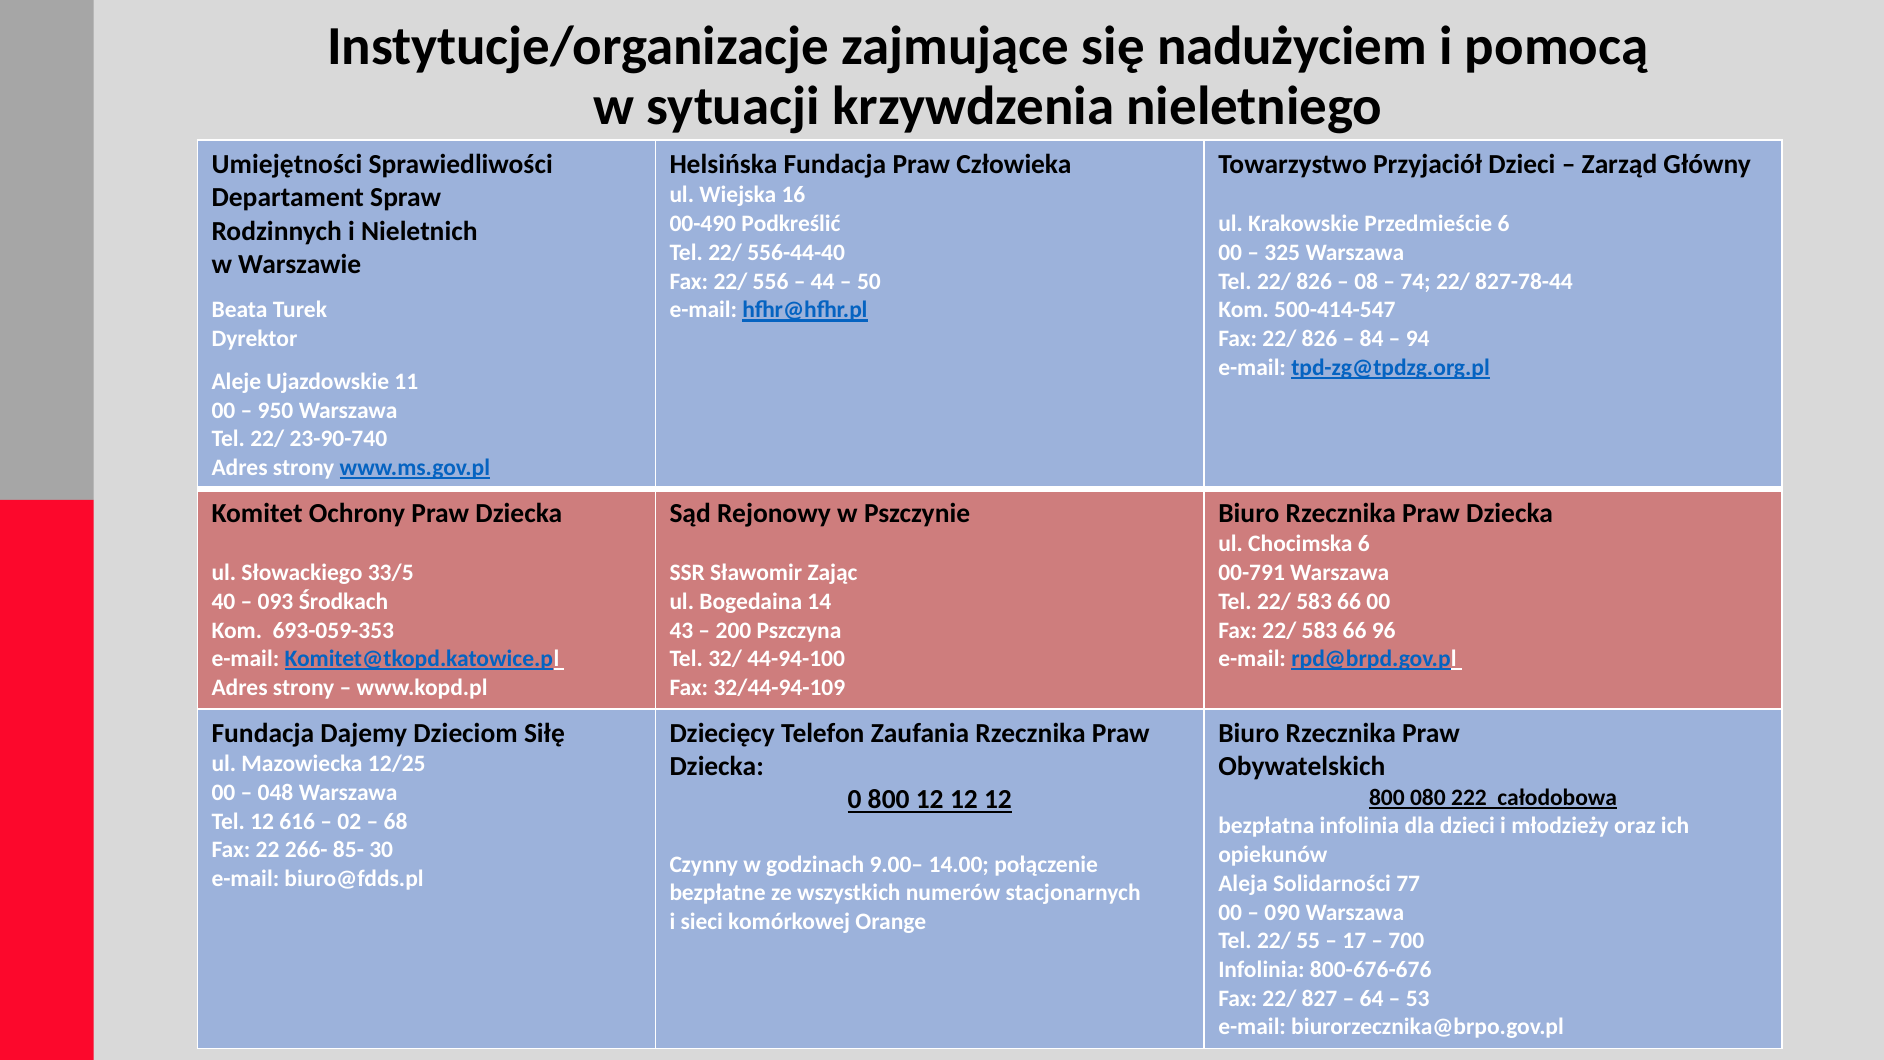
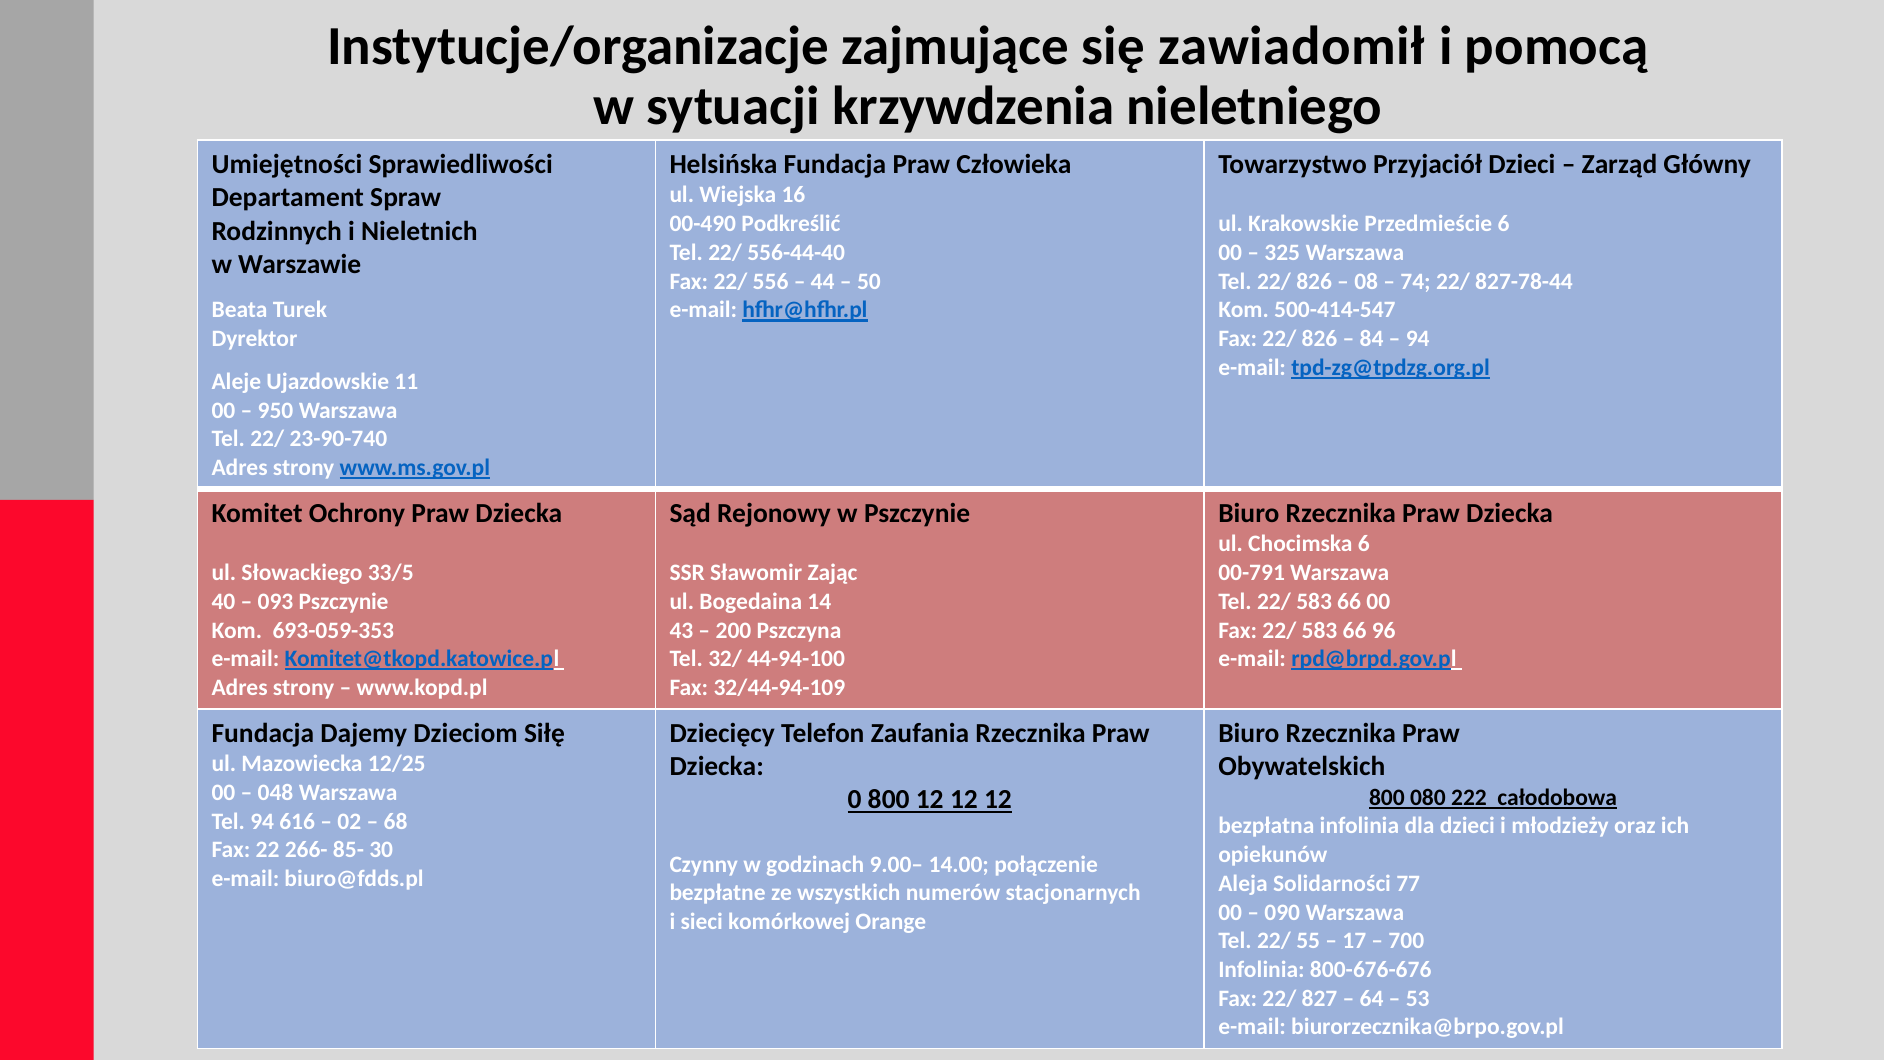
nadużyciem: nadużyciem -> zawiadomił
093 Środkach: Środkach -> Pszczynie
Tel 12: 12 -> 94
